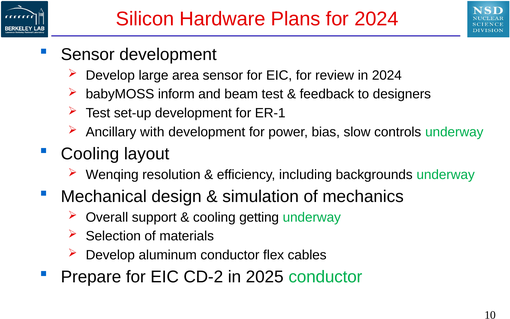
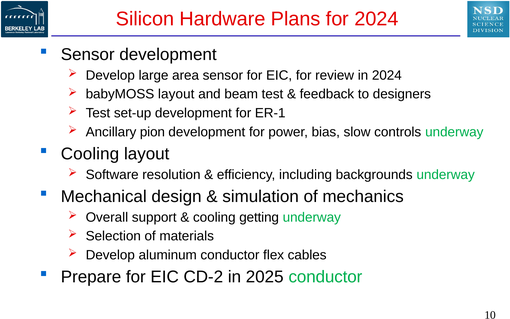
babyMOSS inform: inform -> layout
with: with -> pion
Wenqing: Wenqing -> Software
